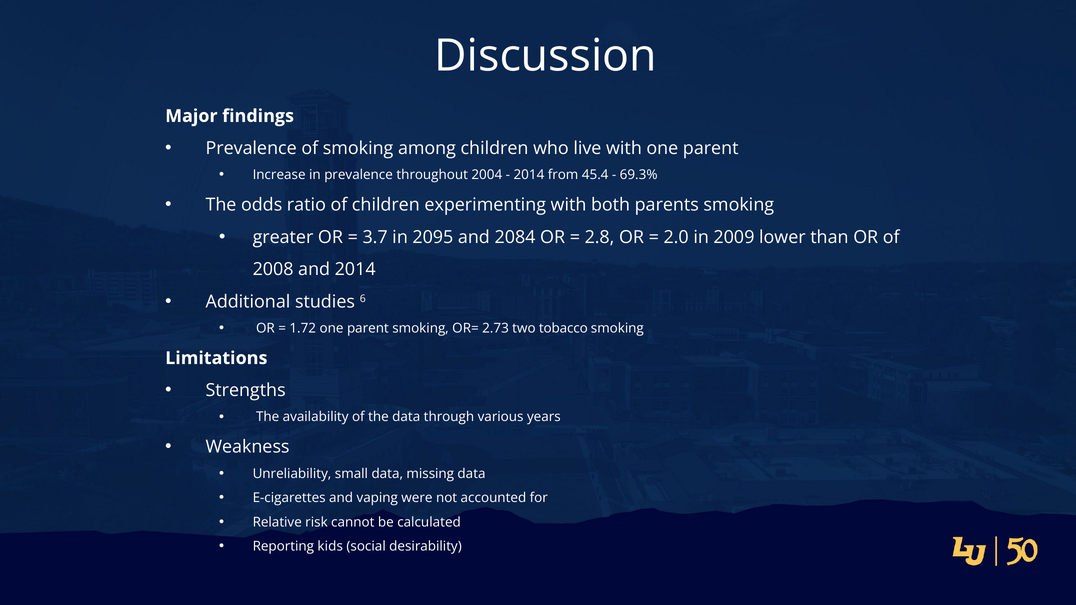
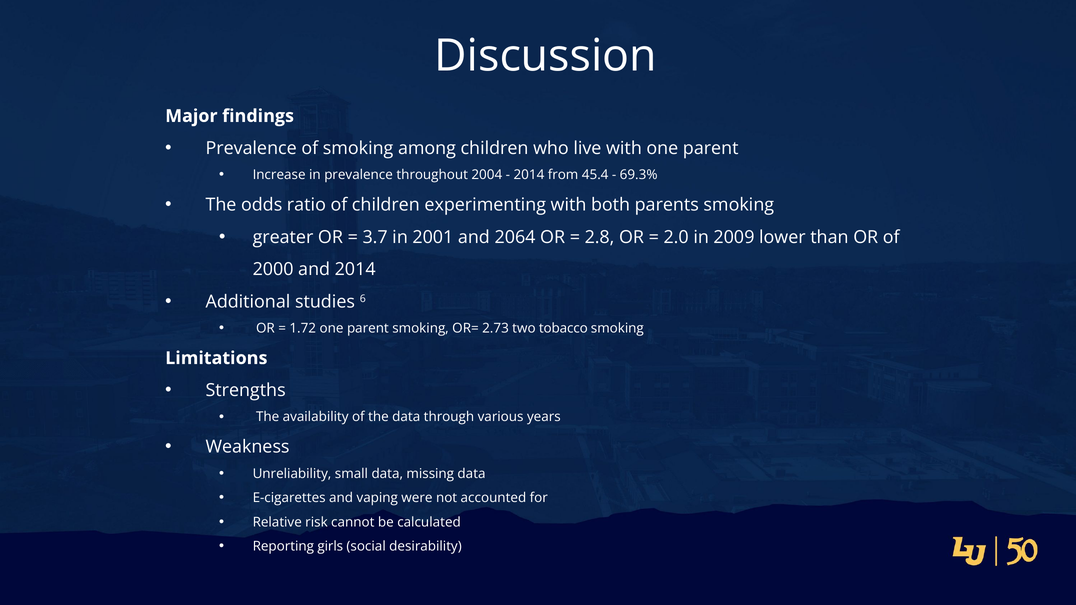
2095: 2095 -> 2001
2084: 2084 -> 2064
2008: 2008 -> 2000
kids: kids -> girls
